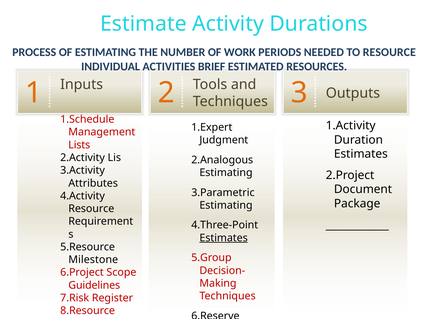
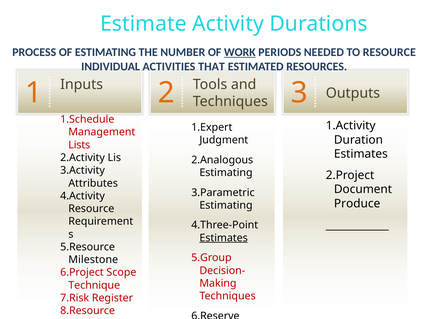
WORK underline: none -> present
BRIEF: BRIEF -> THAT
Package: Package -> Produce
Guidelines: Guidelines -> Technique
